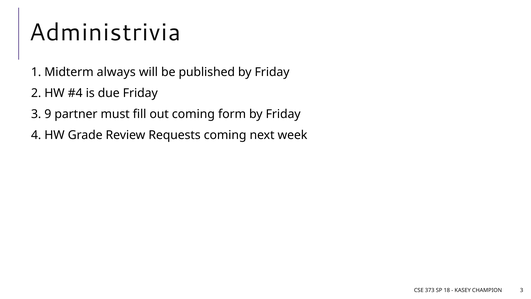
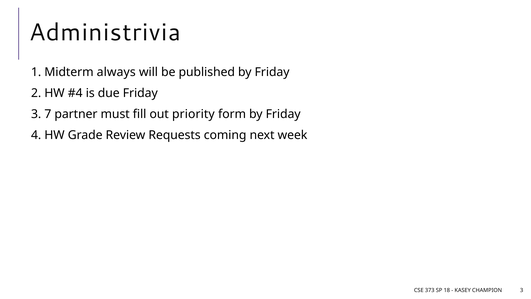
9: 9 -> 7
out coming: coming -> priority
